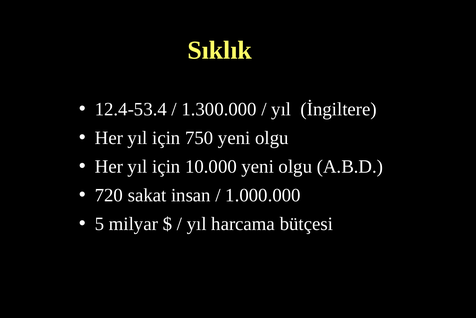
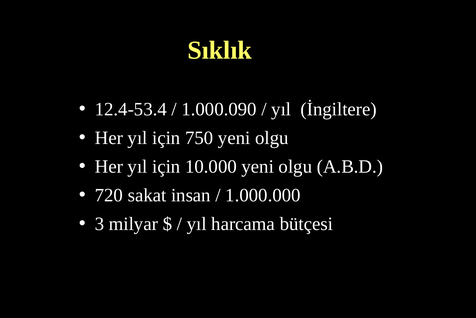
1.300.000: 1.300.000 -> 1.000.090
5: 5 -> 3
